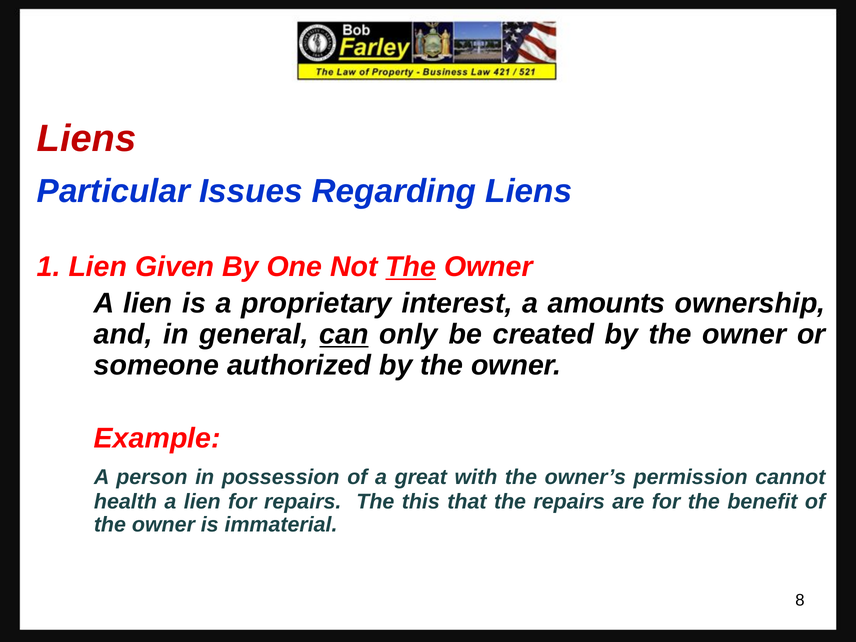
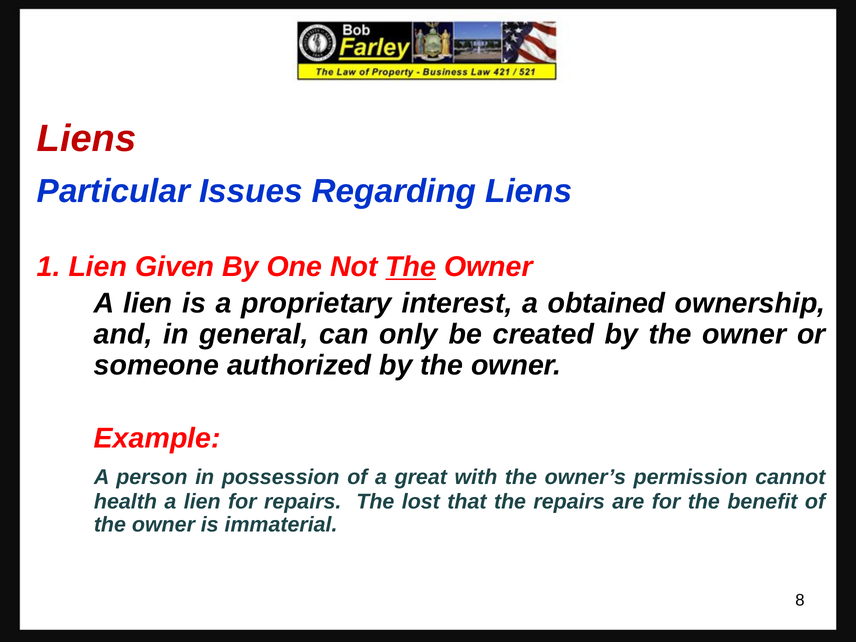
amounts: amounts -> obtained
can underline: present -> none
this: this -> lost
